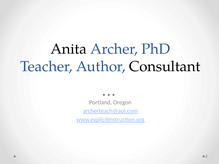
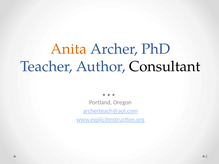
Anita colour: black -> orange
